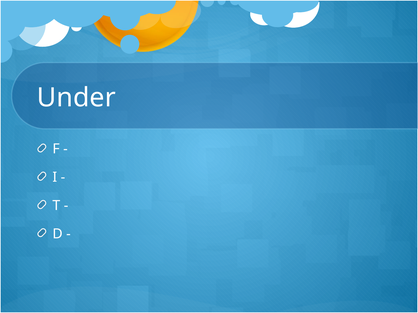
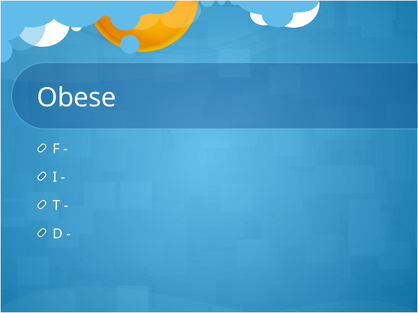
Under: Under -> Obese
